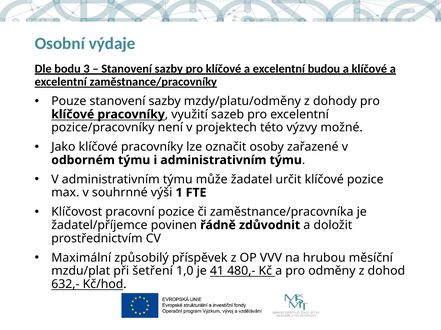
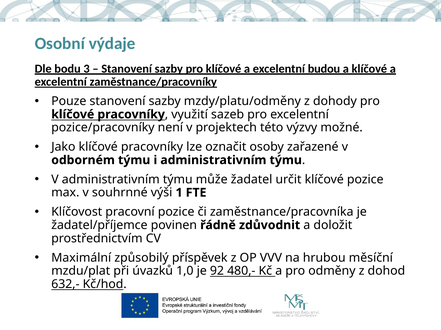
šetření: šetření -> úvazků
41: 41 -> 92
